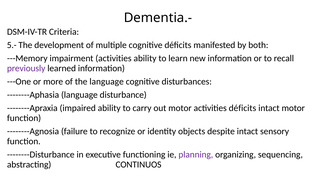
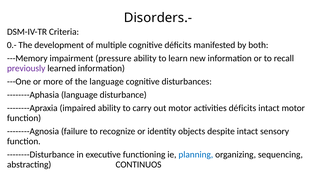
Dementia.-: Dementia.- -> Disorders.-
5.-: 5.- -> 0.-
impairment activities: activities -> pressure
planning colour: purple -> blue
